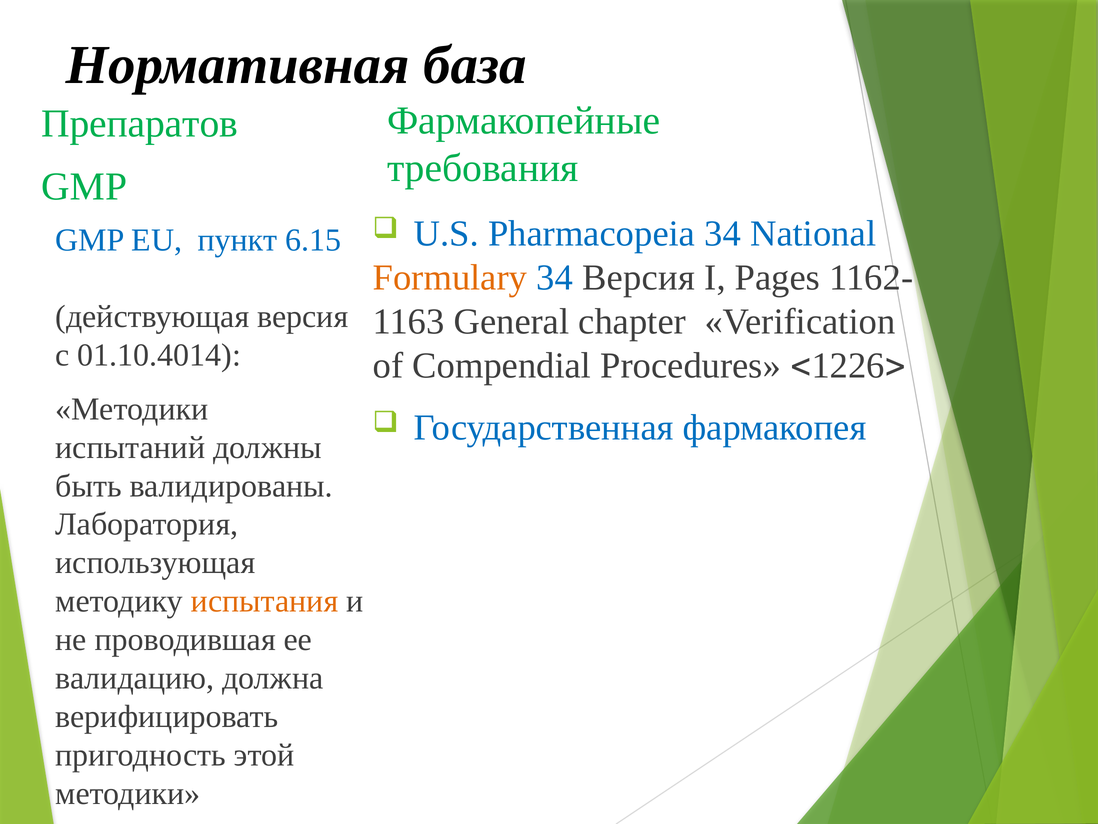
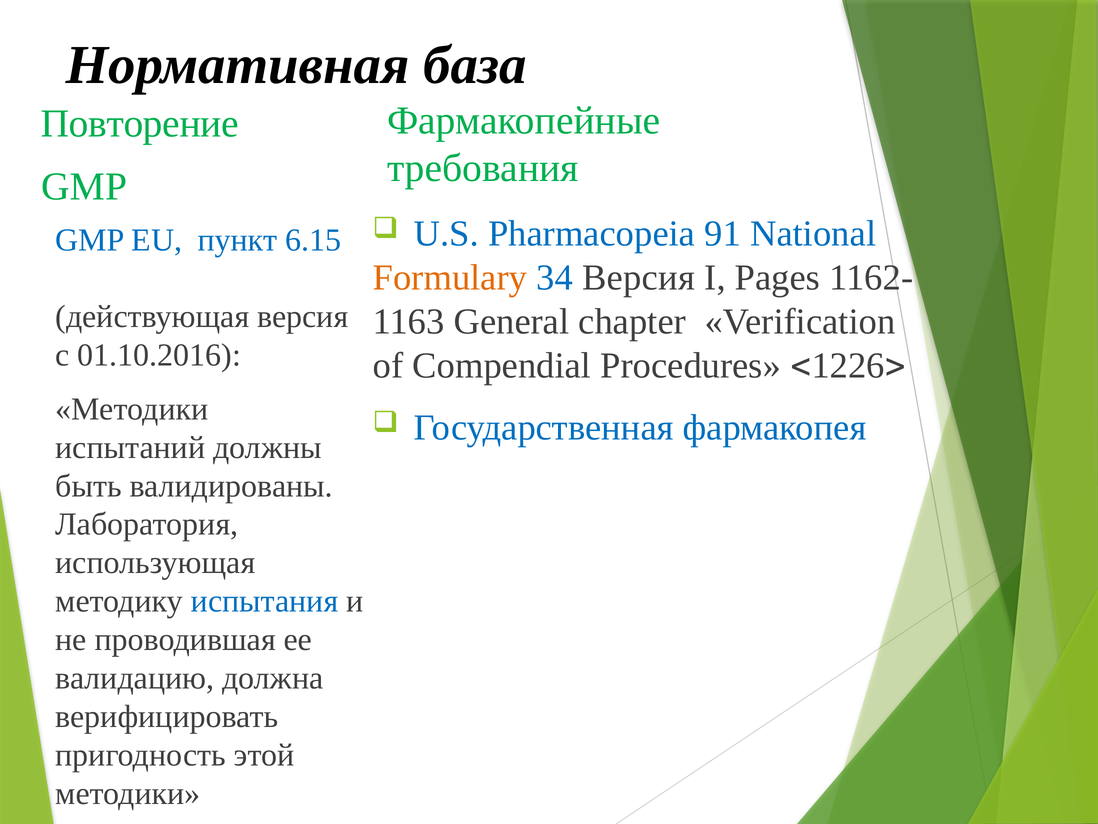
Препаратов: Препаратов -> Повторение
Pharmacopeia 34: 34 -> 91
01.10.4014: 01.10.4014 -> 01.10.2016
испытания colour: orange -> blue
